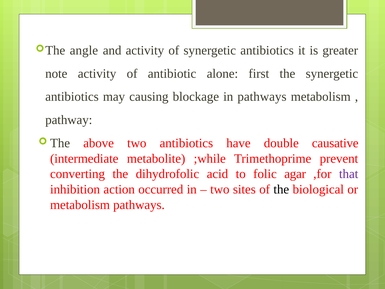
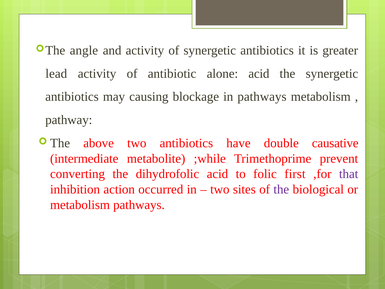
note: note -> lead
alone first: first -> acid
agar: agar -> first
the at (281, 189) colour: black -> purple
